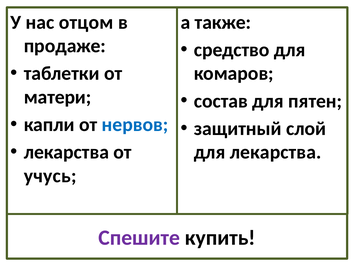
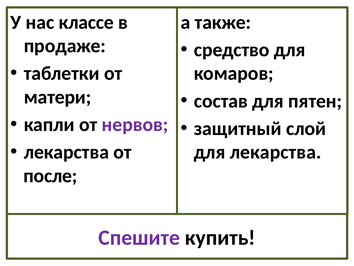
отцом: отцом -> классе
нервов colour: blue -> purple
учусь: учусь -> после
